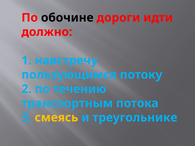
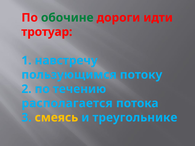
обочине colour: black -> green
должно: должно -> тротуар
транспортным: транспортным -> располагается
